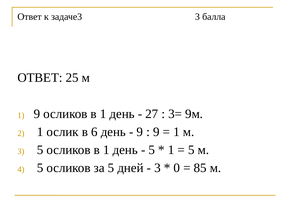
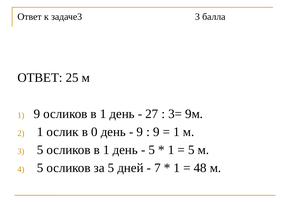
6: 6 -> 0
3 at (157, 168): 3 -> 7
0 at (177, 168): 0 -> 1
85: 85 -> 48
